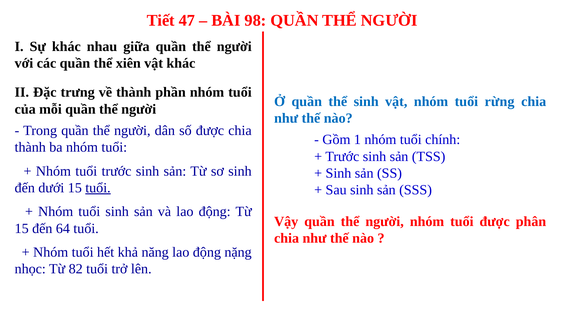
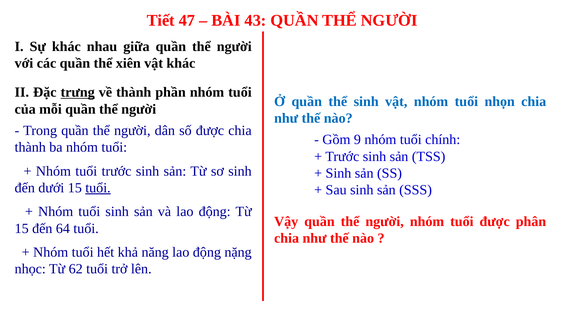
98: 98 -> 43
trưng underline: none -> present
rừng: rừng -> nhọn
1: 1 -> 9
82: 82 -> 62
